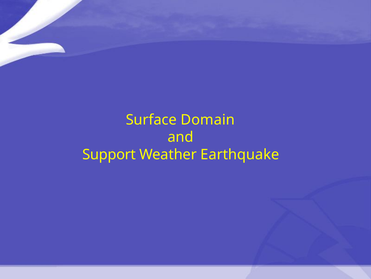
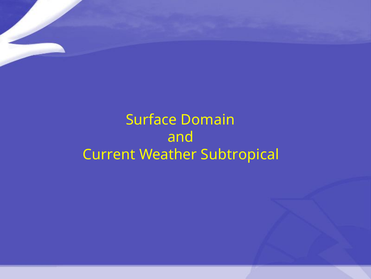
Support: Support -> Current
Earthquake: Earthquake -> Subtropical
